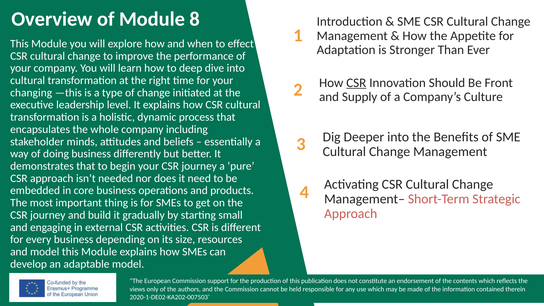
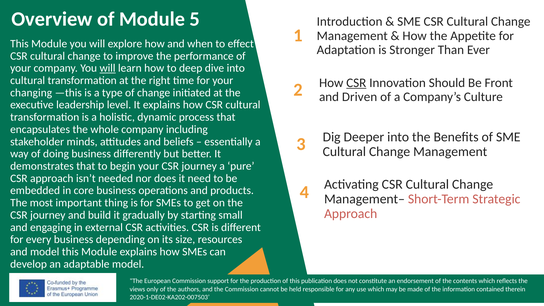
8: 8 -> 5
will at (108, 68) underline: none -> present
Supply: Supply -> Driven
